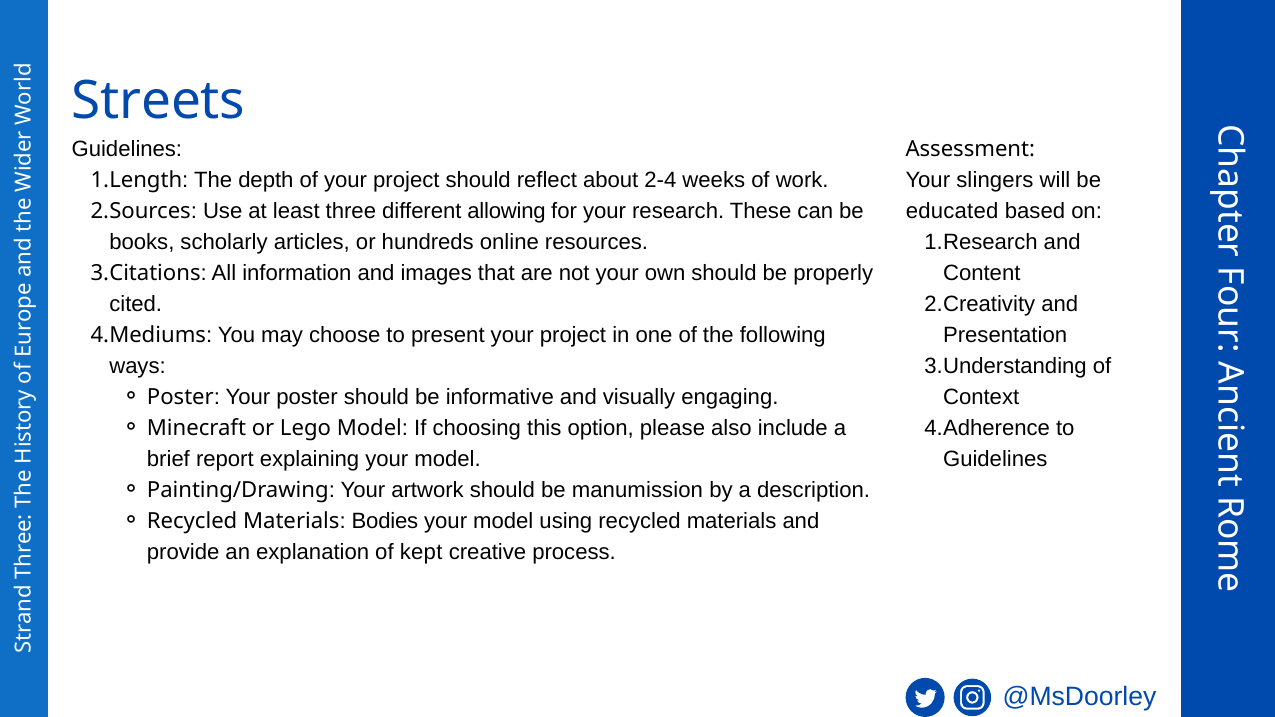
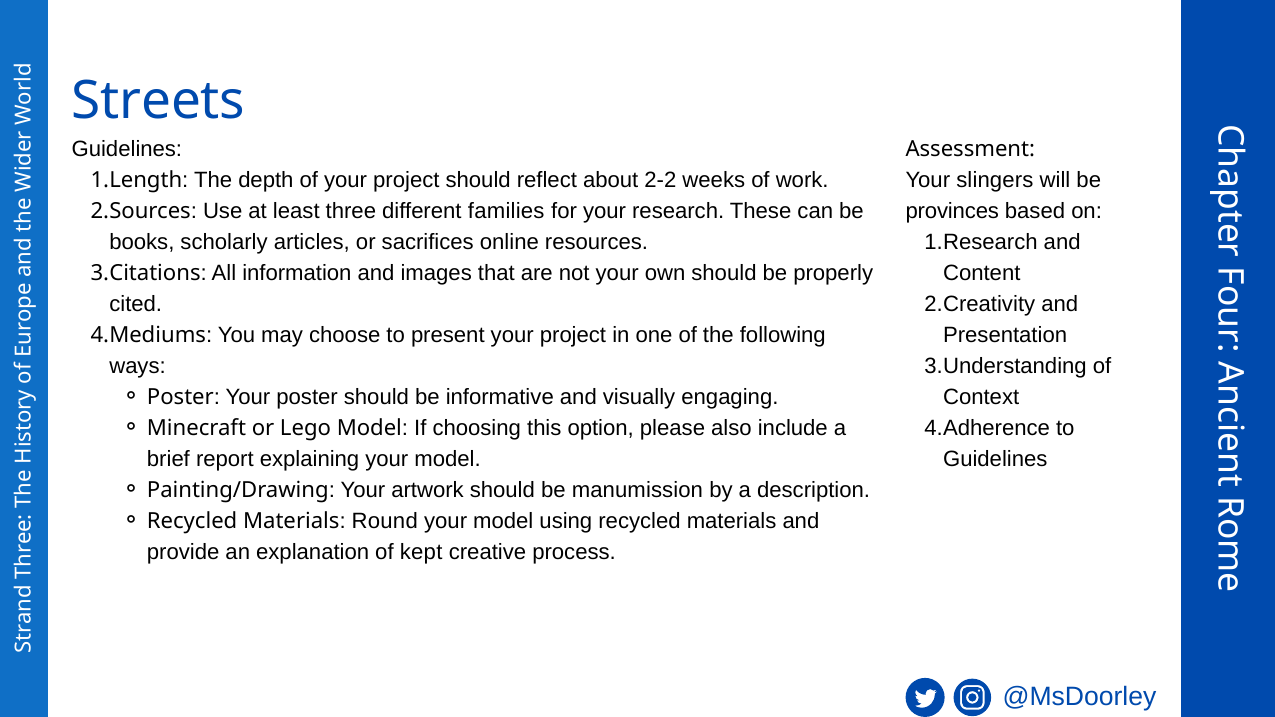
2-4: 2-4 -> 2-2
educated: educated -> provinces
allowing: allowing -> families
hundreds: hundreds -> sacrifices
Bodies: Bodies -> Round
